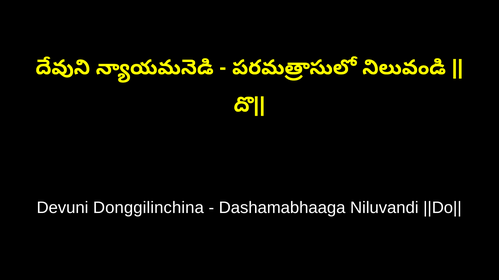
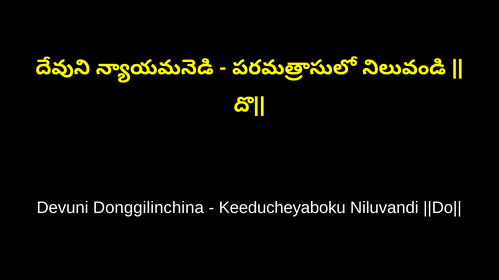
Dashamabhaaga: Dashamabhaaga -> Keeducheyaboku
